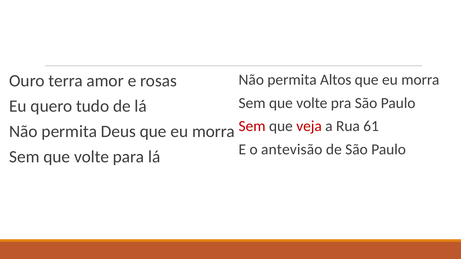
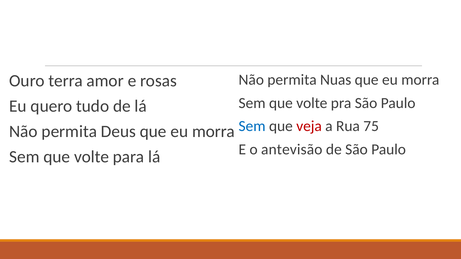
Altos: Altos -> Nuas
Sem at (252, 126) colour: red -> blue
61: 61 -> 75
